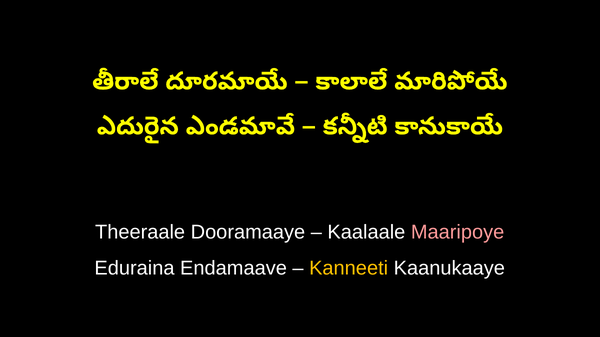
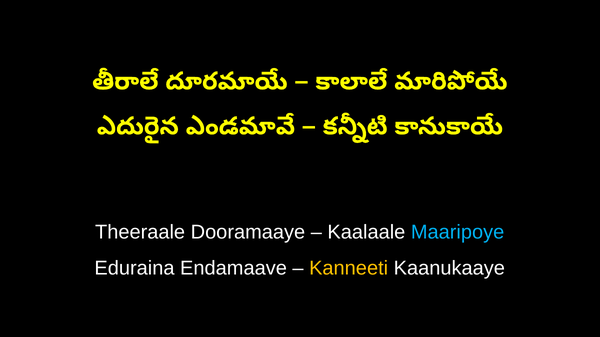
Maaripoye colour: pink -> light blue
